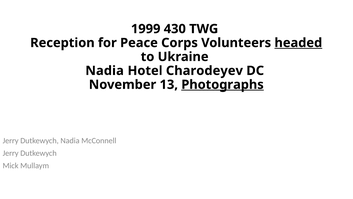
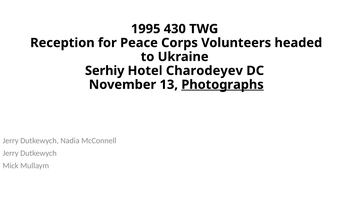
1999: 1999 -> 1995
headed underline: present -> none
Nadia at (105, 71): Nadia -> Serhiy
